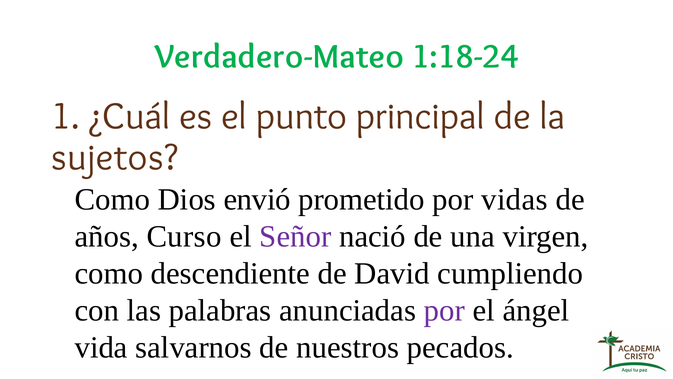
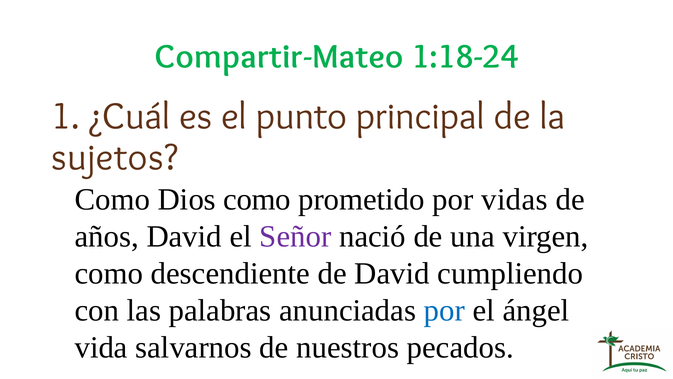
Verdadero-Mateo: Verdadero-Mateo -> Compartir-Mateo
Dios envió: envió -> como
años Curso: Curso -> David
por at (444, 310) colour: purple -> blue
